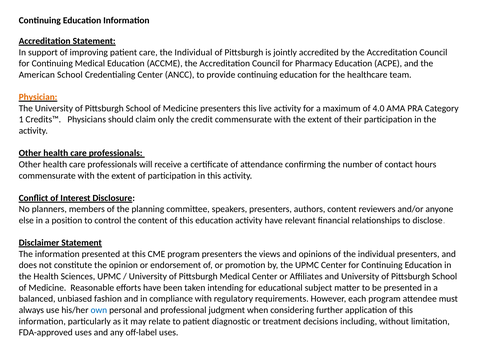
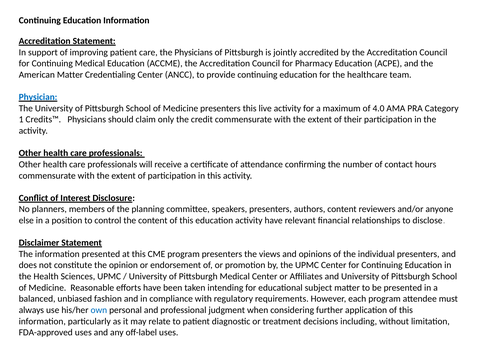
care the Individual: Individual -> Physicians
American School: School -> Matter
Physician colour: orange -> blue
